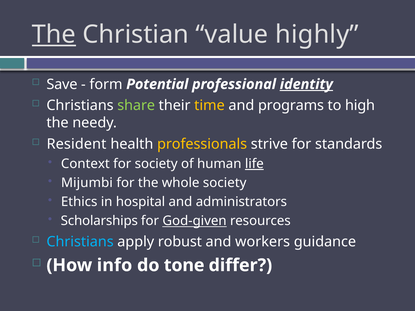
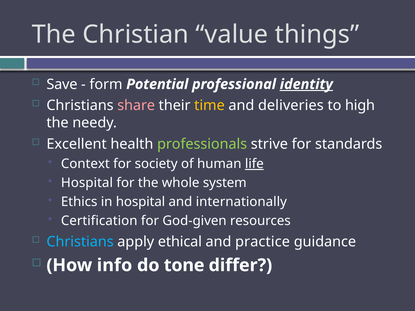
The at (54, 35) underline: present -> none
highly: highly -> things
share colour: light green -> pink
programs: programs -> deliveries
Resident: Resident -> Excellent
professionals colour: yellow -> light green
Mijumbi at (87, 183): Mijumbi -> Hospital
whole society: society -> system
administrators: administrators -> internationally
Scholarships: Scholarships -> Certification
God-given underline: present -> none
robust: robust -> ethical
workers: workers -> practice
